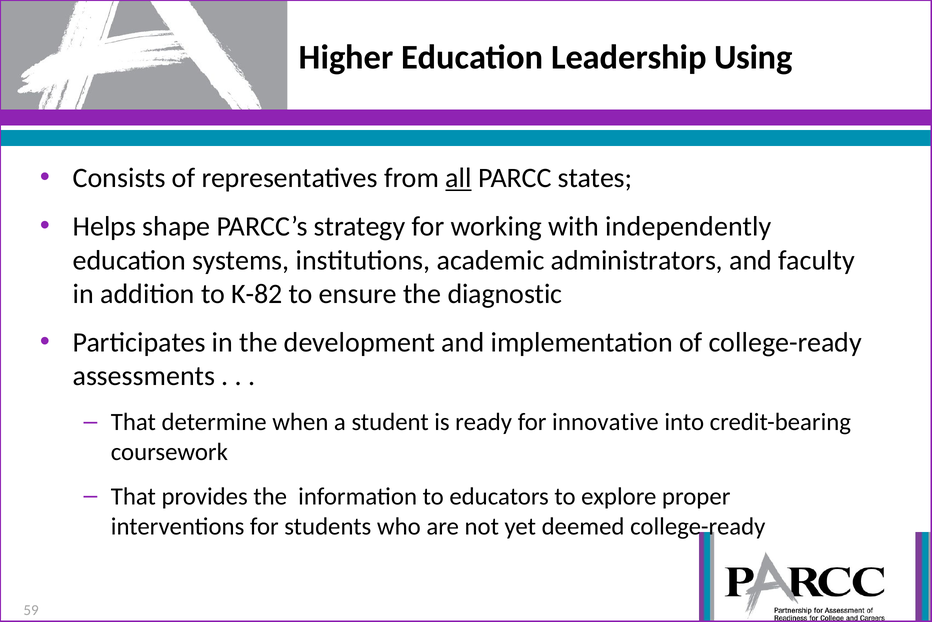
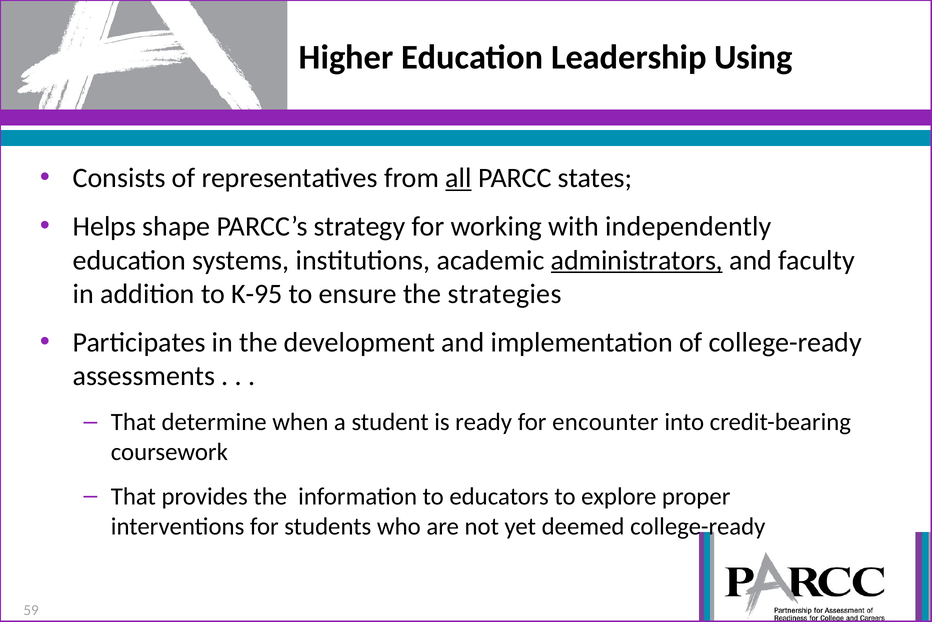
administrators underline: none -> present
K-82: K-82 -> K-95
diagnostic: diagnostic -> strategies
innovative: innovative -> encounter
